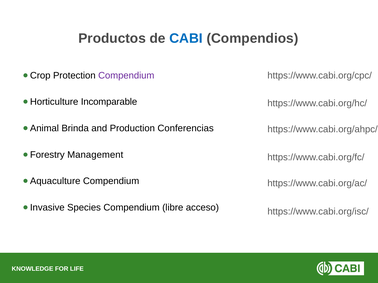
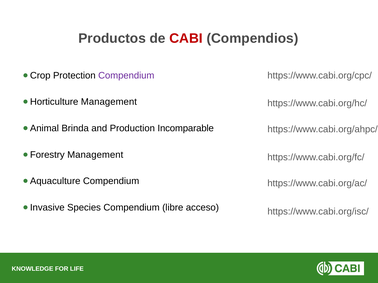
CABI colour: blue -> red
Incomparable at (109, 102): Incomparable -> Management
Conferencias: Conferencias -> Incomparable
